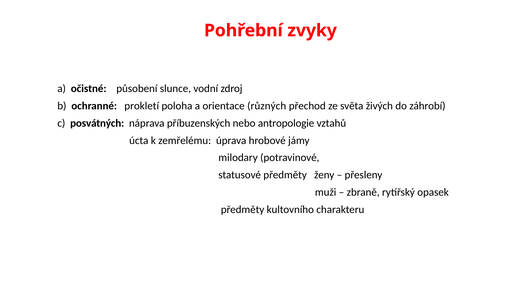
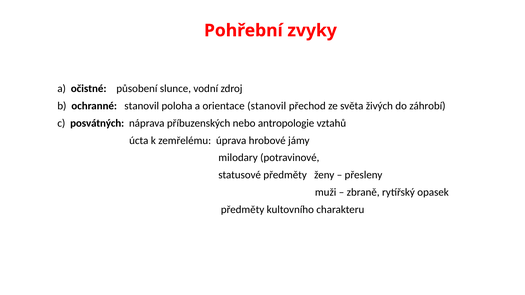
ochranné prokletí: prokletí -> stanovil
orientace různých: různých -> stanovil
